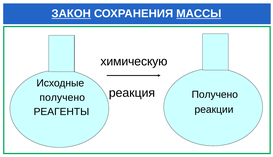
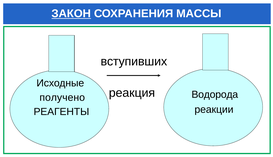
МАССЫ underline: present -> none
химическую: химическую -> вступивших
реакция Получено: Получено -> Водорода
